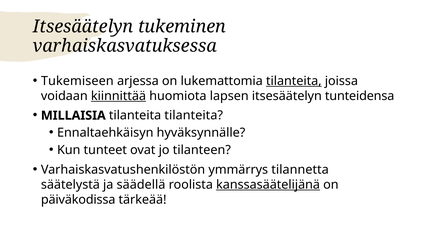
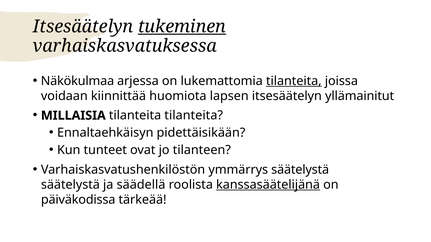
tukeminen underline: none -> present
Tukemiseen: Tukemiseen -> Näkökulmaa
kiinnittää underline: present -> none
tunteidensa: tunteidensa -> yllämainitut
hyväksynnälle: hyväksynnälle -> pidettäisikään
ymmärrys tilannetta: tilannetta -> säätelystä
